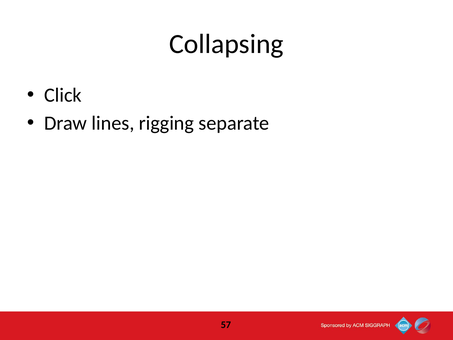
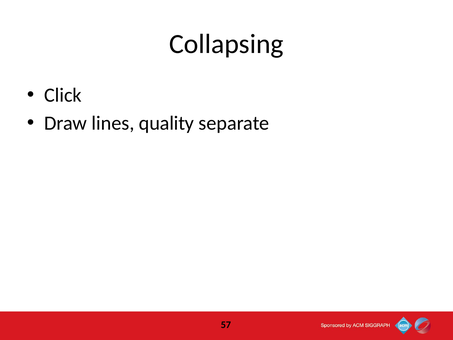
rigging: rigging -> quality
